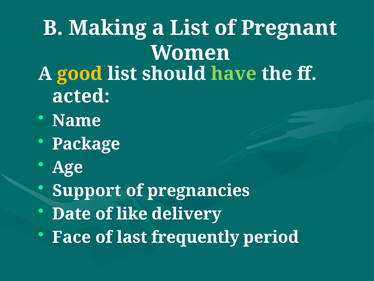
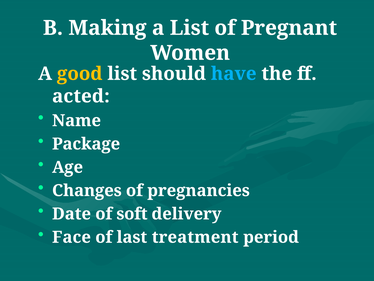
have colour: light green -> light blue
Support: Support -> Changes
like: like -> soft
frequently: frequently -> treatment
